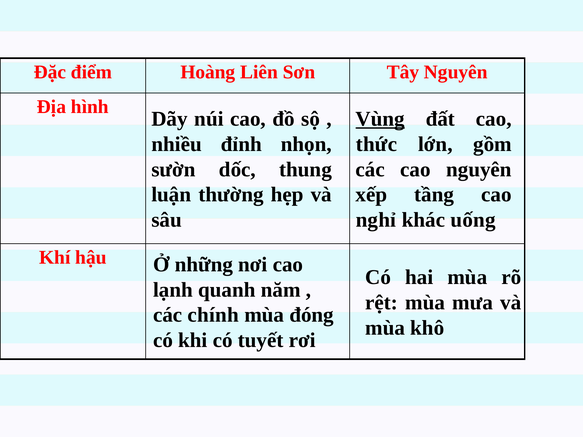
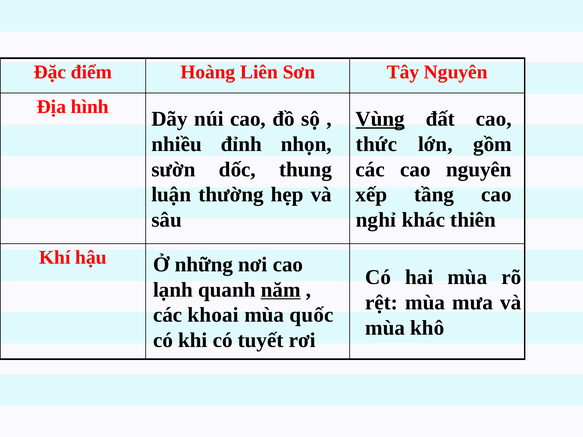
uống: uống -> thiên
năm underline: none -> present
chính: chính -> khoai
đóng: đóng -> quốc
